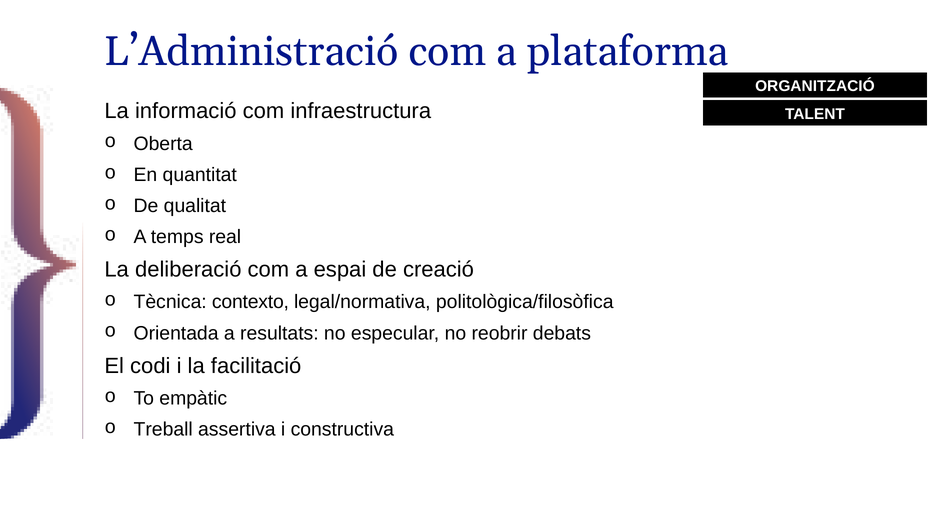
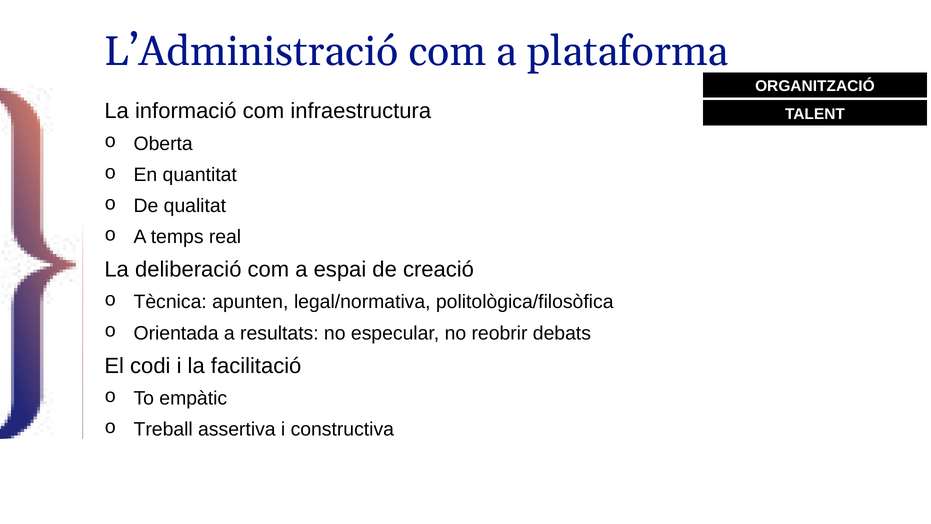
contexto: contexto -> apunten
